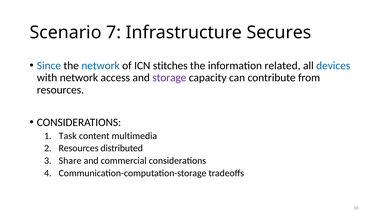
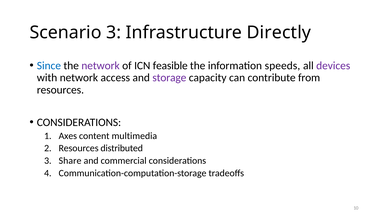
Scenario 7: 7 -> 3
Secures: Secures -> Directly
network at (101, 66) colour: blue -> purple
stitches: stitches -> feasible
related: related -> speeds
devices colour: blue -> purple
Task: Task -> Axes
